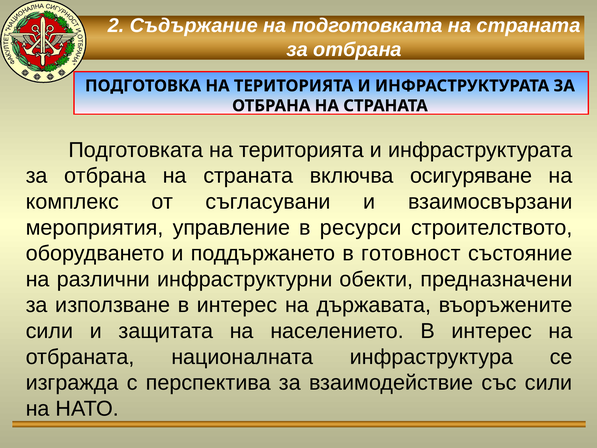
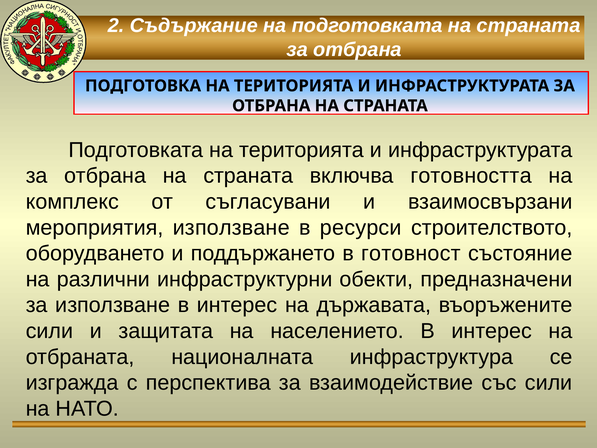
осигуряване: осигуряване -> готовността
мероприятия управление: управление -> използване
